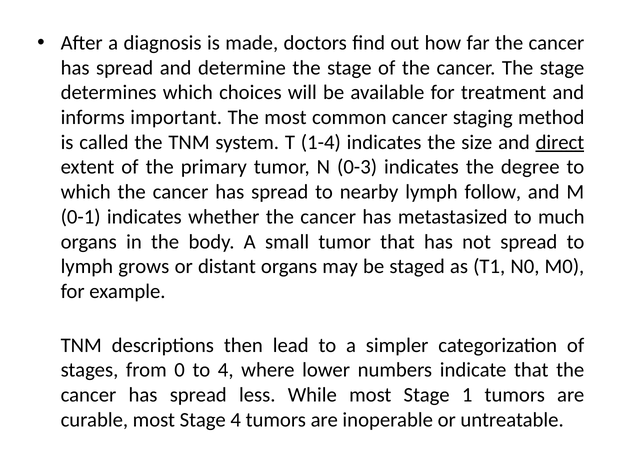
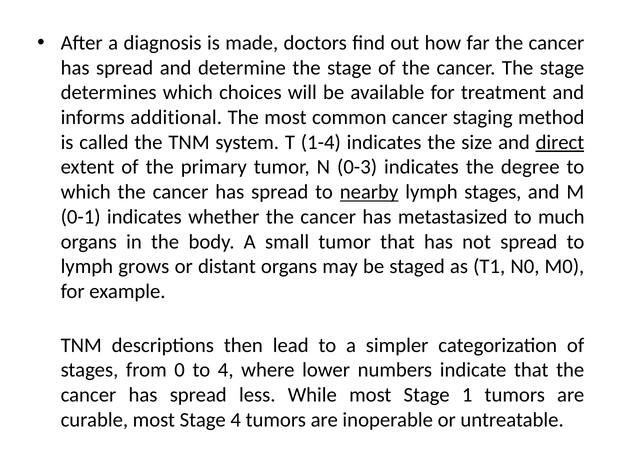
important: important -> additional
nearby underline: none -> present
lymph follow: follow -> stages
